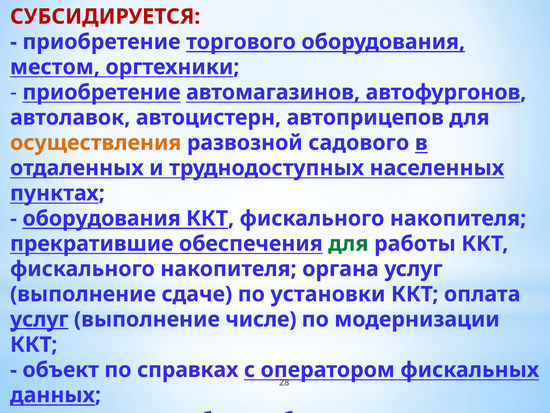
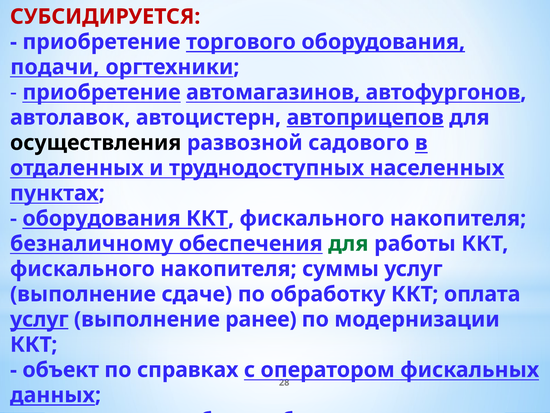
местом: местом -> подачи
автоприцепов underline: none -> present
осуществления colour: orange -> black
прекратившие: прекратившие -> безналичному
органа: органа -> суммы
установки: установки -> обработку
числе: числе -> ранее
